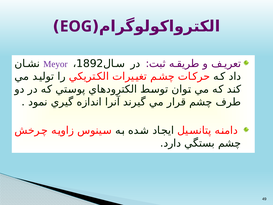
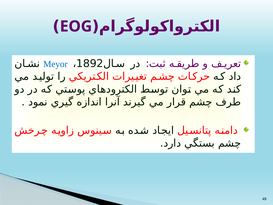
Meyor colour: purple -> blue
